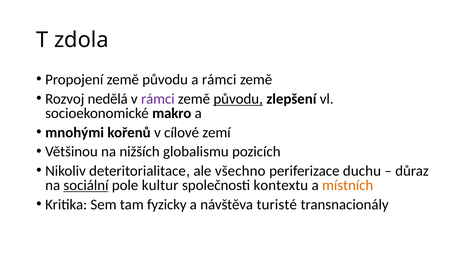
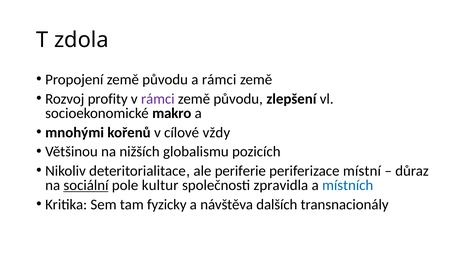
nedělá: nedělá -> profity
původu at (238, 99) underline: present -> none
zemí: zemí -> vždy
všechno: všechno -> periferie
duchu: duchu -> místní
kontextu: kontextu -> zpravidla
místních colour: orange -> blue
turisté: turisté -> dalších
